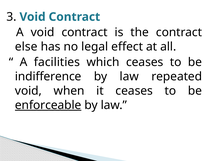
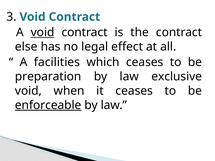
void at (43, 32) underline: none -> present
indifference: indifference -> preparation
repeated: repeated -> exclusive
